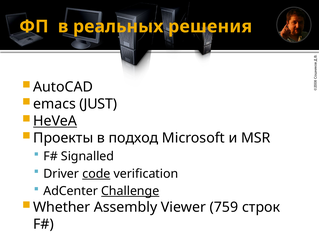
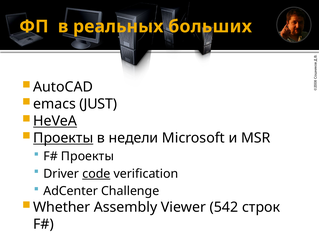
решения: решения -> больших
Проекты at (63, 138) underline: none -> present
подход: подход -> недели
Signalled at (88, 156): Signalled -> Проекты
Challenge underline: present -> none
759: 759 -> 542
